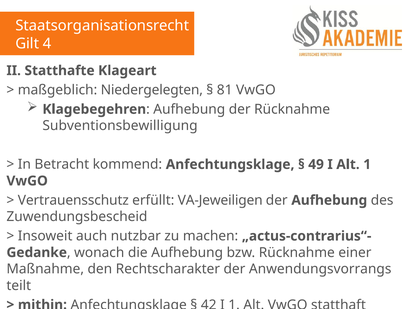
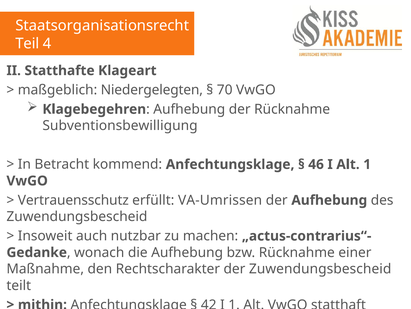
Gilt: Gilt -> Teil
81: 81 -> 70
49: 49 -> 46
VA-Jeweiligen: VA-Jeweiligen -> VA-Umrissen
der Anwendungsvorrangs: Anwendungsvorrangs -> Zuwendungsbescheid
